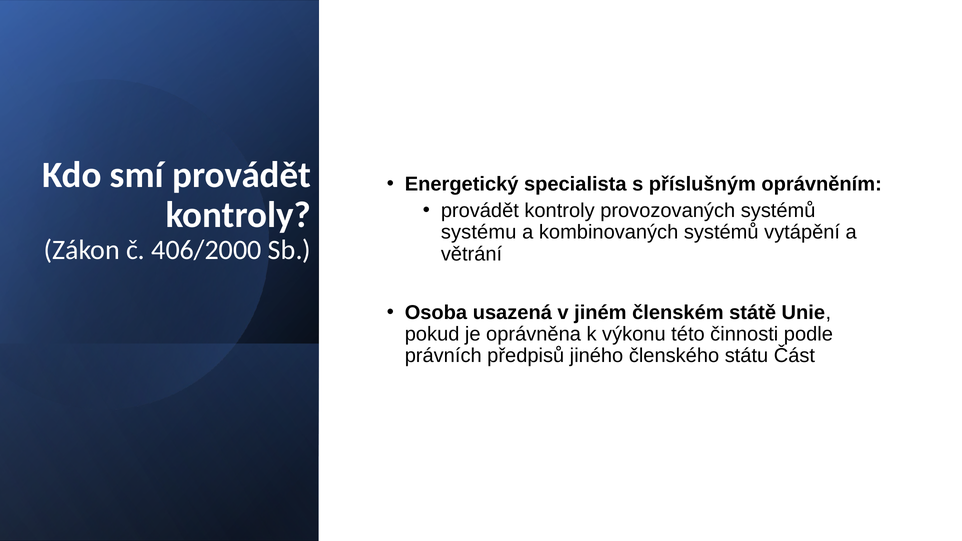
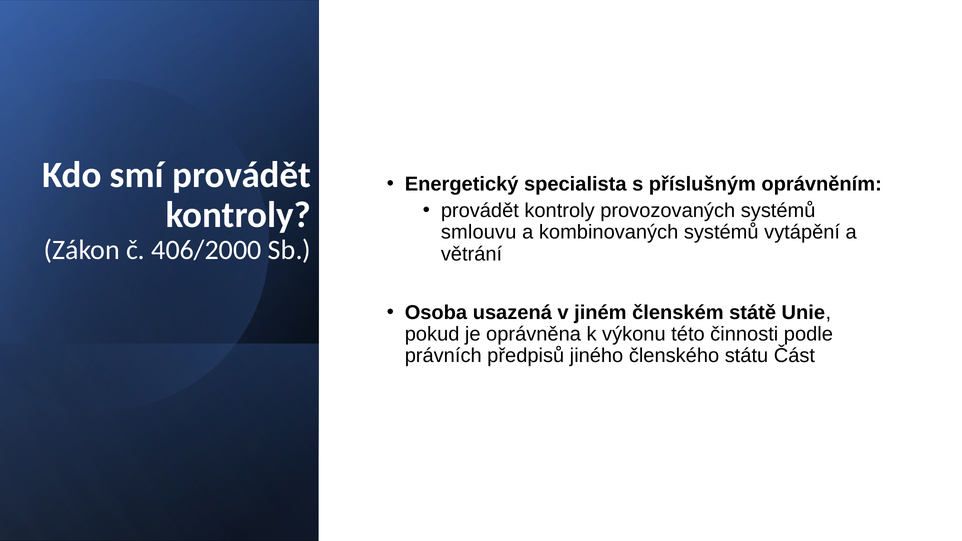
systému: systému -> smlouvu
